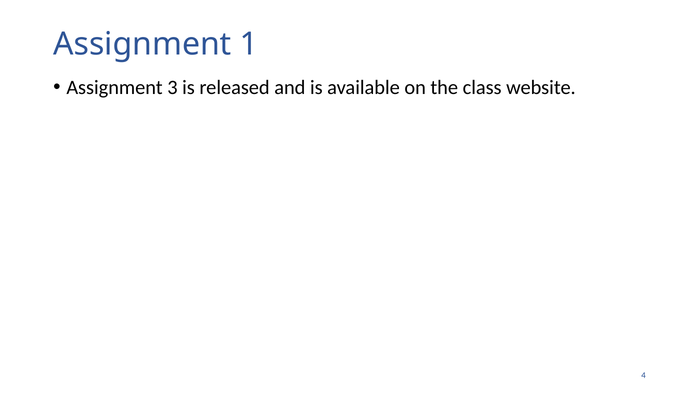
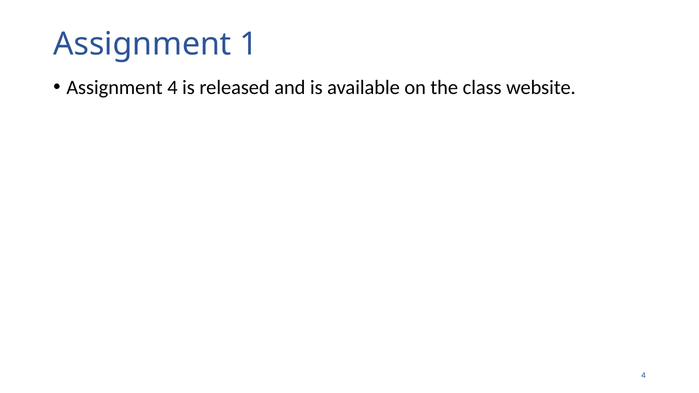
Assignment 3: 3 -> 4
